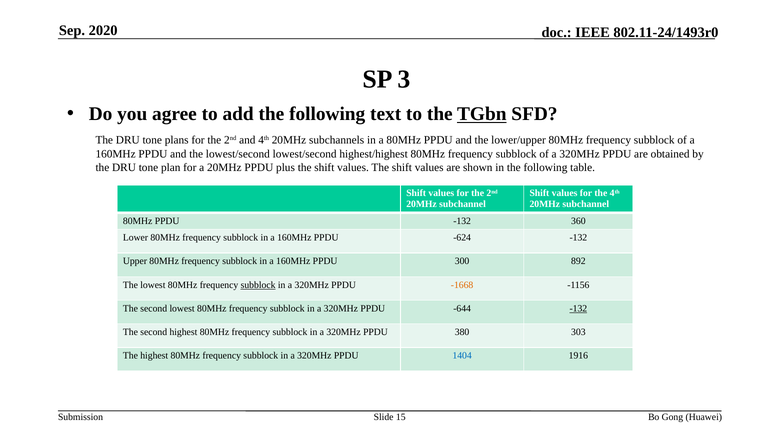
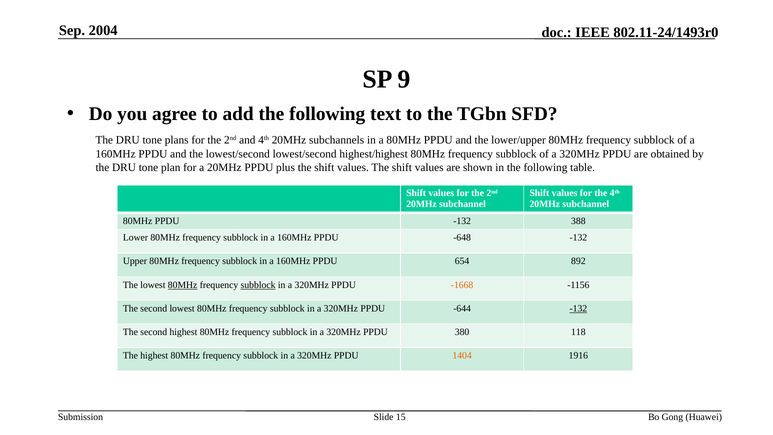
2020: 2020 -> 2004
3: 3 -> 9
TGbn underline: present -> none
360: 360 -> 388
-624: -624 -> -648
300: 300 -> 654
80MHz at (183, 285) underline: none -> present
303: 303 -> 118
1404 colour: blue -> orange
